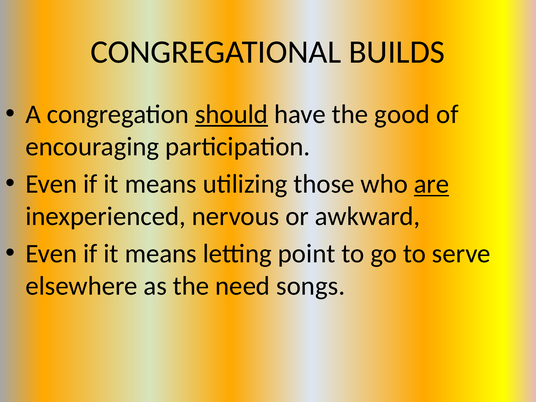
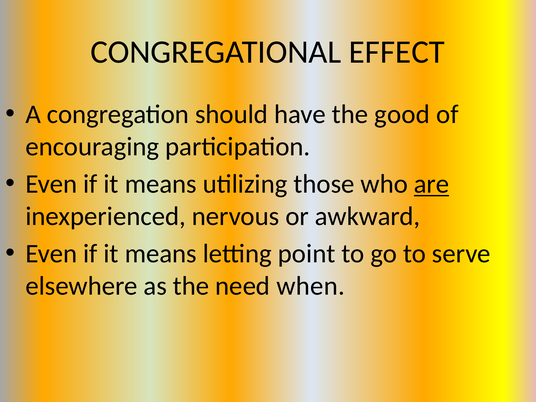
BUILDS: BUILDS -> EFFECT
should underline: present -> none
songs: songs -> when
